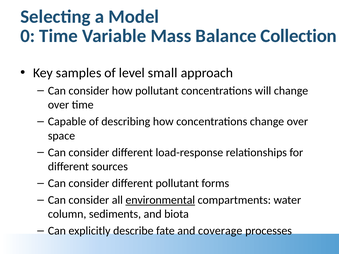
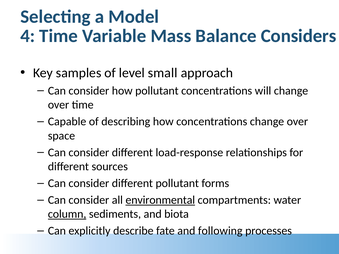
0: 0 -> 4
Collection: Collection -> Considers
column underline: none -> present
coverage: coverage -> following
